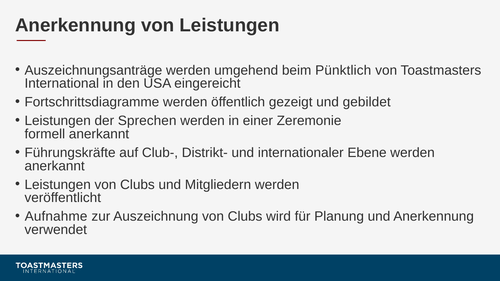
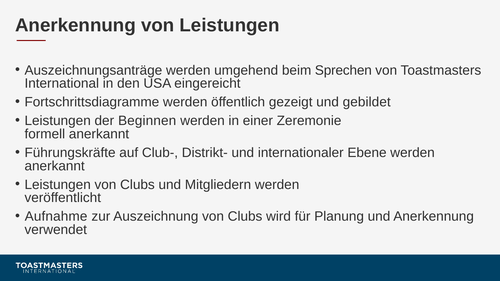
Pünktlich: Pünktlich -> Sprechen
Sprechen: Sprechen -> Beginnen
